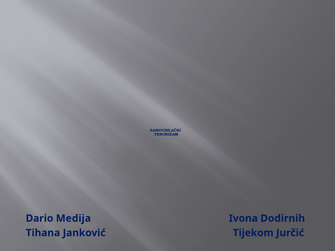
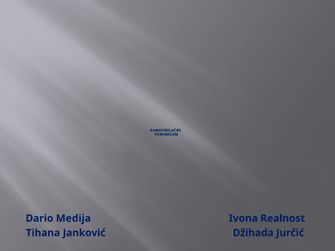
Dodirnih: Dodirnih -> Realnost
Tijekom: Tijekom -> Džihada
